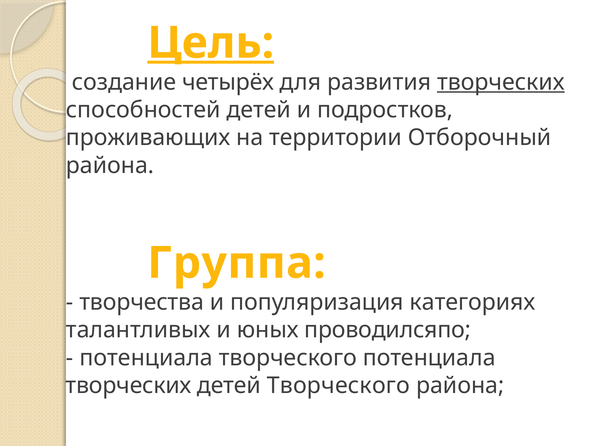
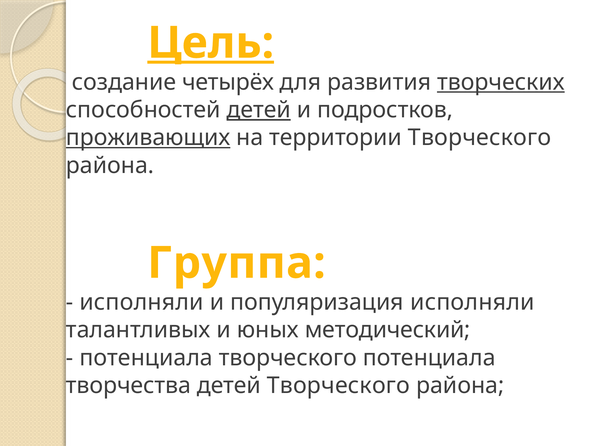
детей at (259, 110) underline: none -> present
проживающих underline: none -> present
территории Отборочный: Отборочный -> Творческого
творчества at (142, 302): творчества -> исполняли
популяризация категориях: категориях -> исполняли
проводилсяпо: проводилсяпо -> методический
творческих at (128, 386): творческих -> творчества
